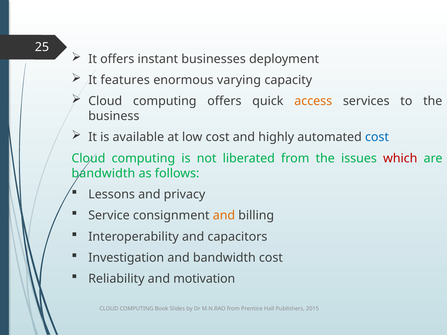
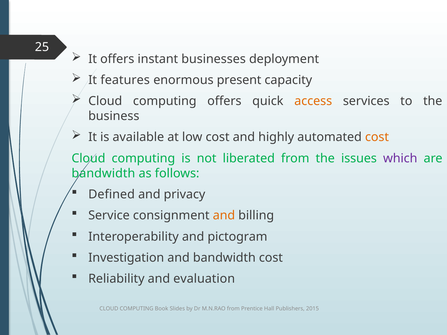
varying: varying -> present
cost at (377, 137) colour: blue -> orange
which colour: red -> purple
Lessons: Lessons -> Defined
capacitors: capacitors -> pictogram
motivation: motivation -> evaluation
